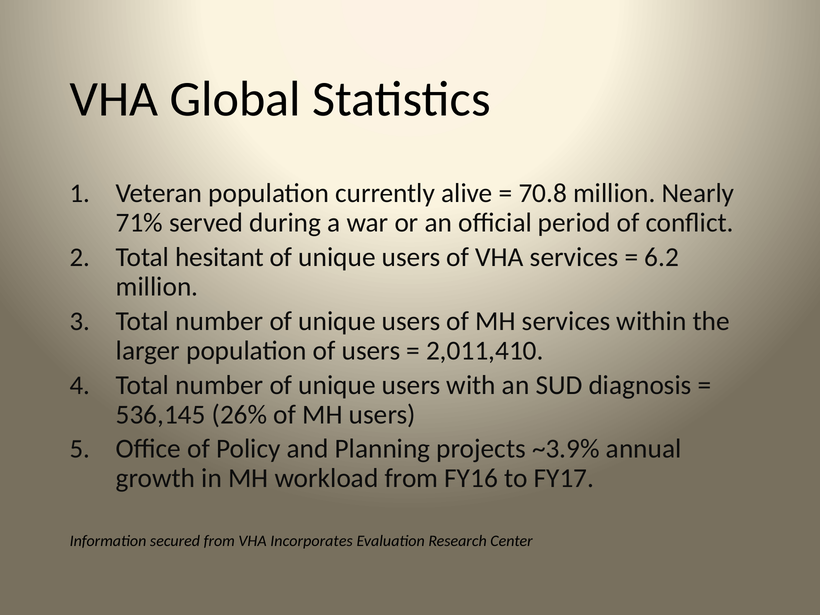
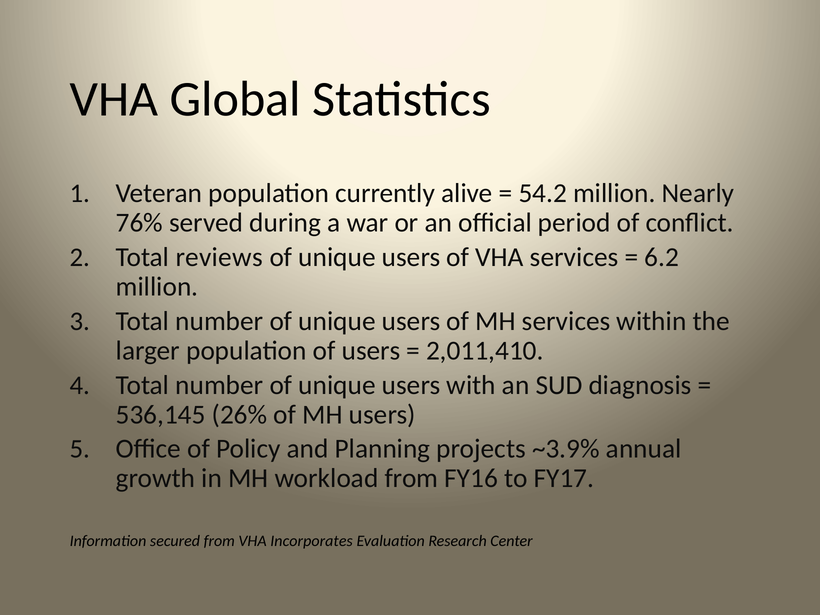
70.8: 70.8 -> 54.2
71%: 71% -> 76%
hesitant: hesitant -> reviews
